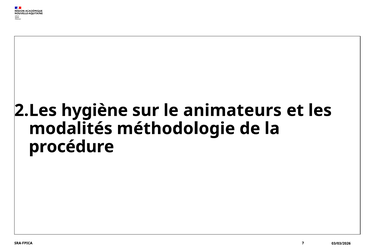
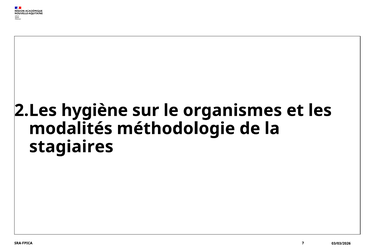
animateurs: animateurs -> organismes
procédure: procédure -> stagiaires
